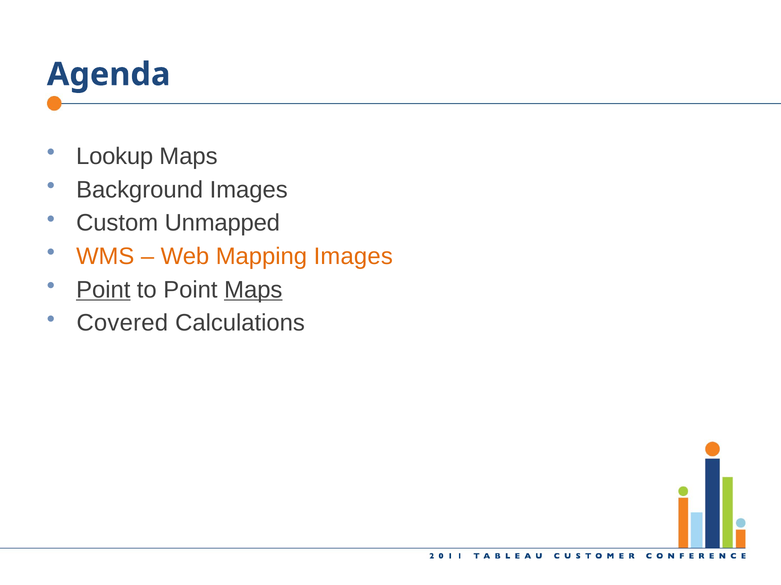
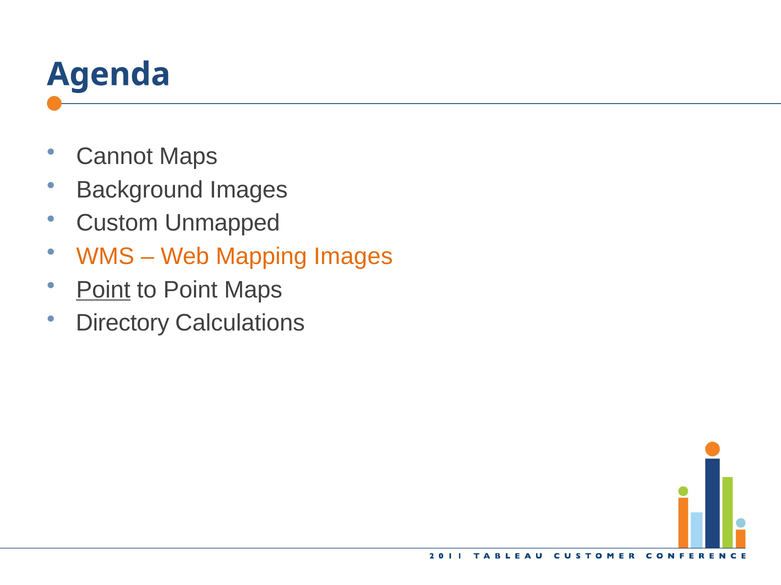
Lookup: Lookup -> Cannot
Maps at (253, 290) underline: present -> none
Covered: Covered -> Directory
